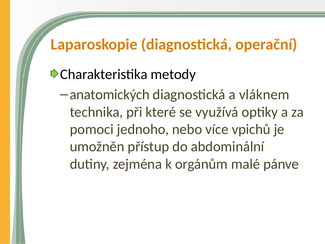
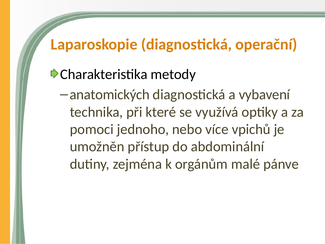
vláknem: vláknem -> vybavení
